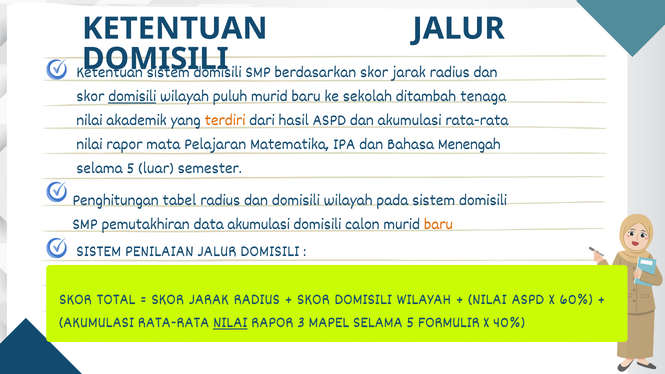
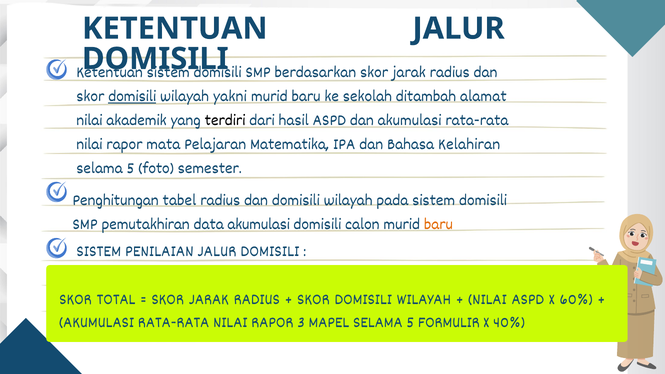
puluh: puluh -> yakni
tenaga: tenaga -> alamat
terdiri colour: orange -> black
Menengah: Menengah -> Kelahiran
luar: luar -> foto
NILAI at (230, 322) underline: present -> none
